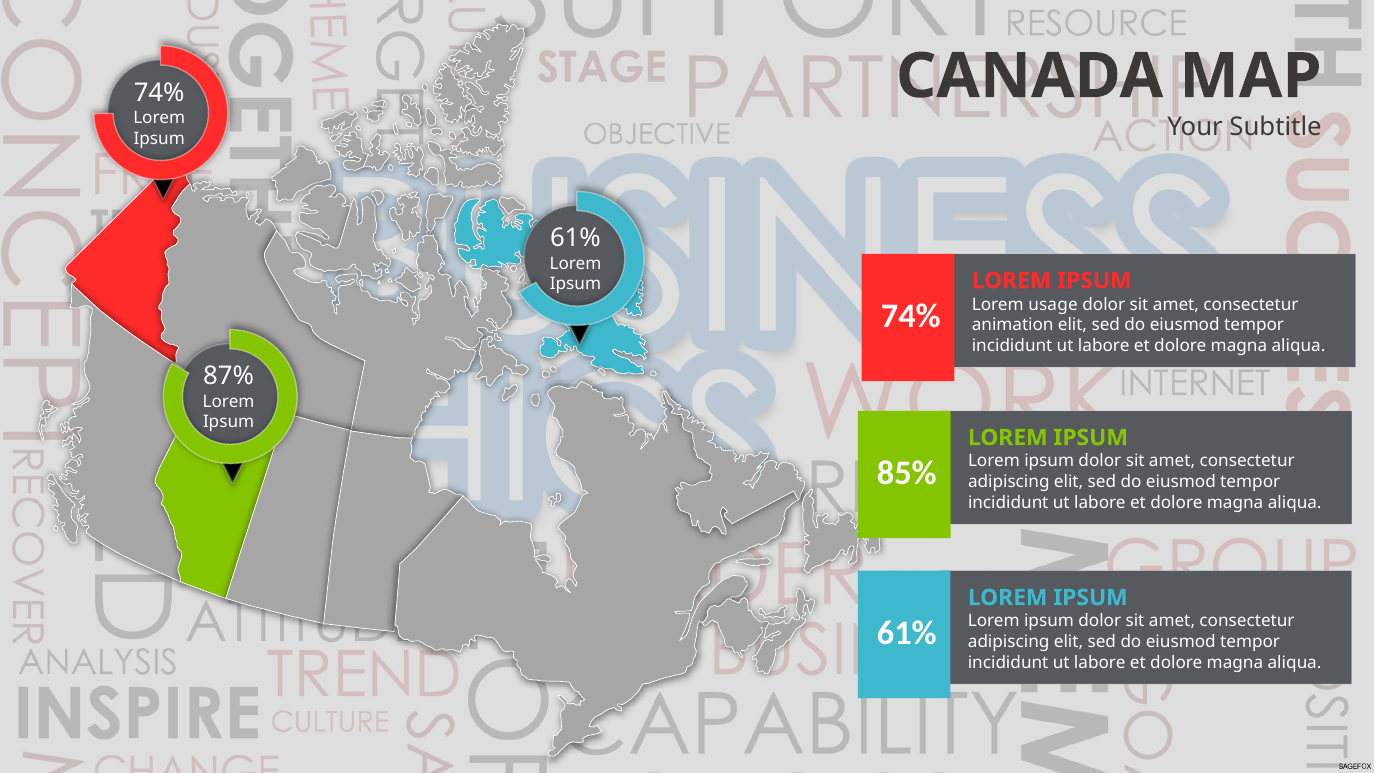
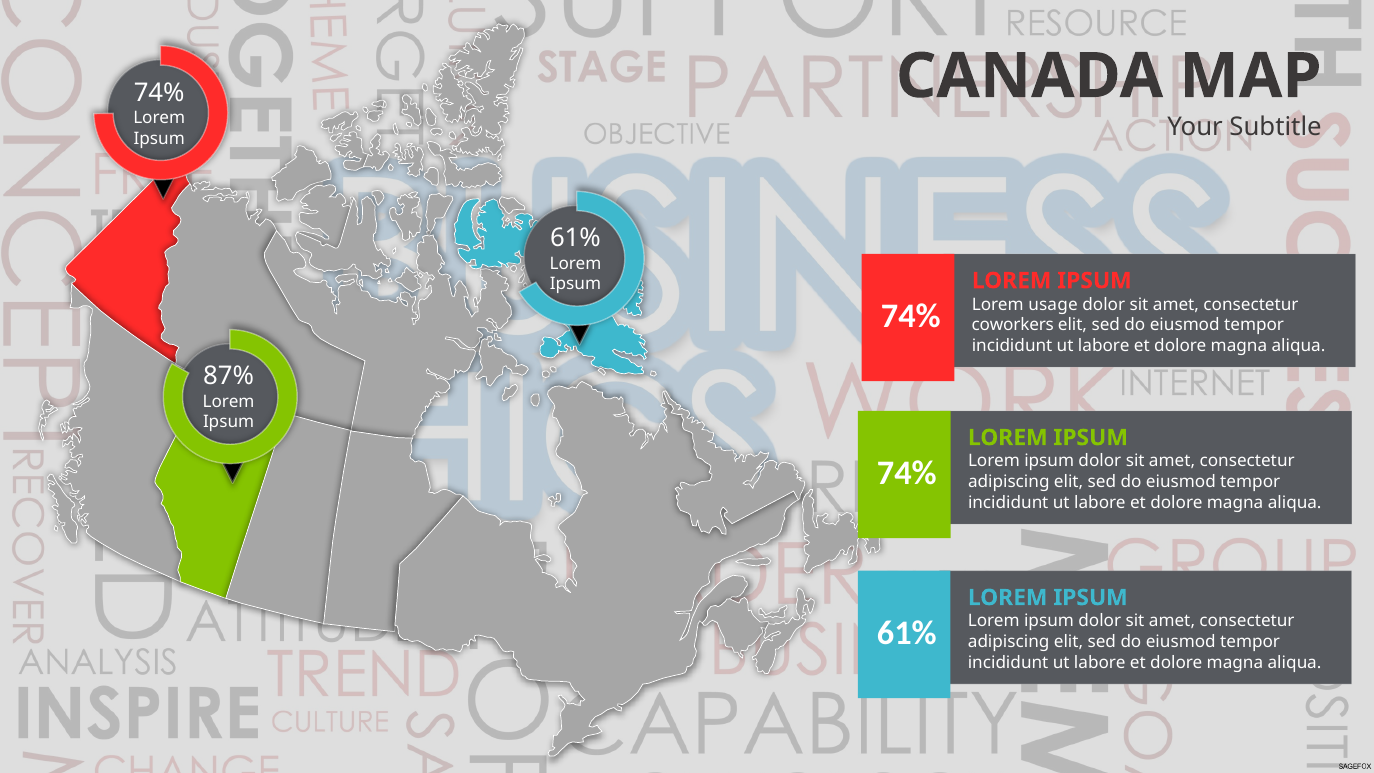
animation: animation -> coworkers
85% at (907, 473): 85% -> 74%
